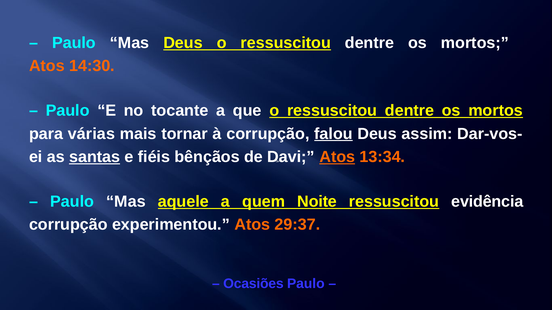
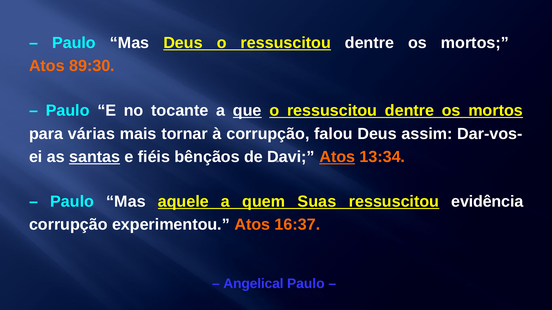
14:30: 14:30 -> 89:30
que at (247, 111) underline: none -> present
falou at (333, 134) underline: present -> none
Noite: Noite -> Suas
29:37: 29:37 -> 16:37
Ocasiões: Ocasiões -> Angelical
